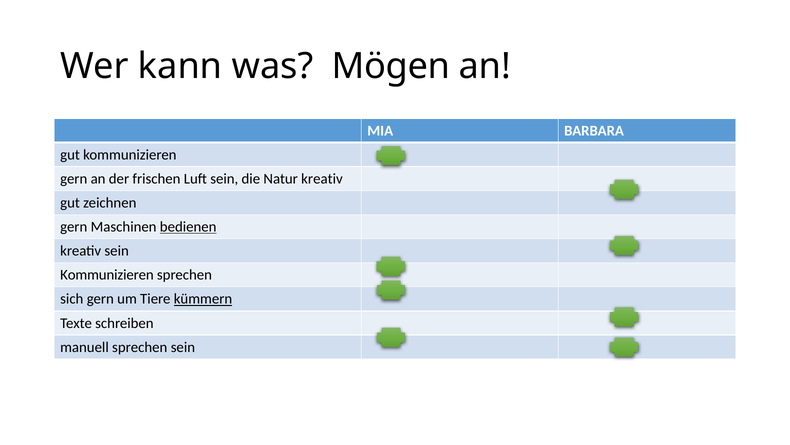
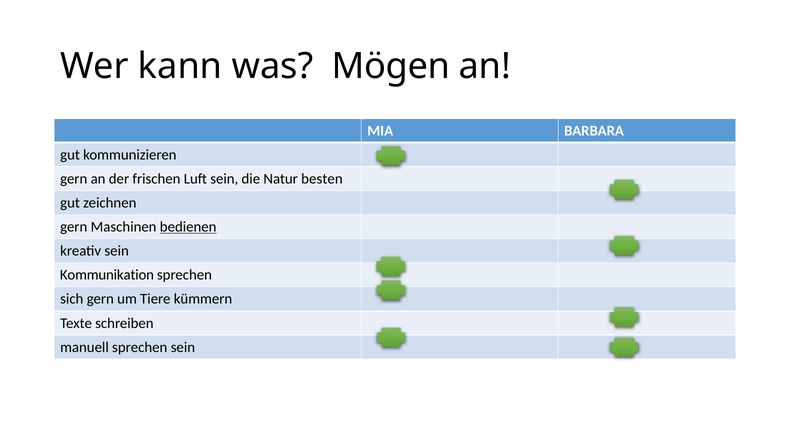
Natur kreativ: kreativ -> besten
Kommunizieren at (107, 275): Kommunizieren -> Kommunikation
kümmern underline: present -> none
